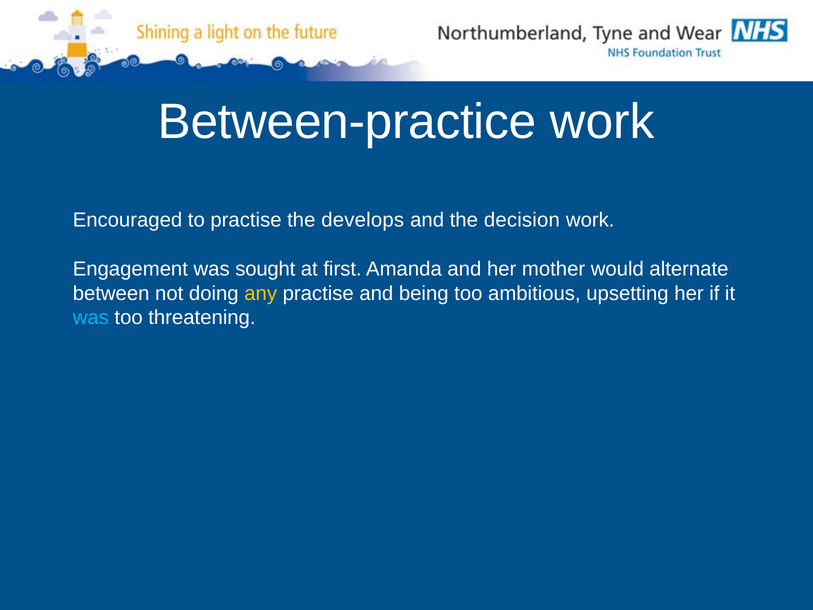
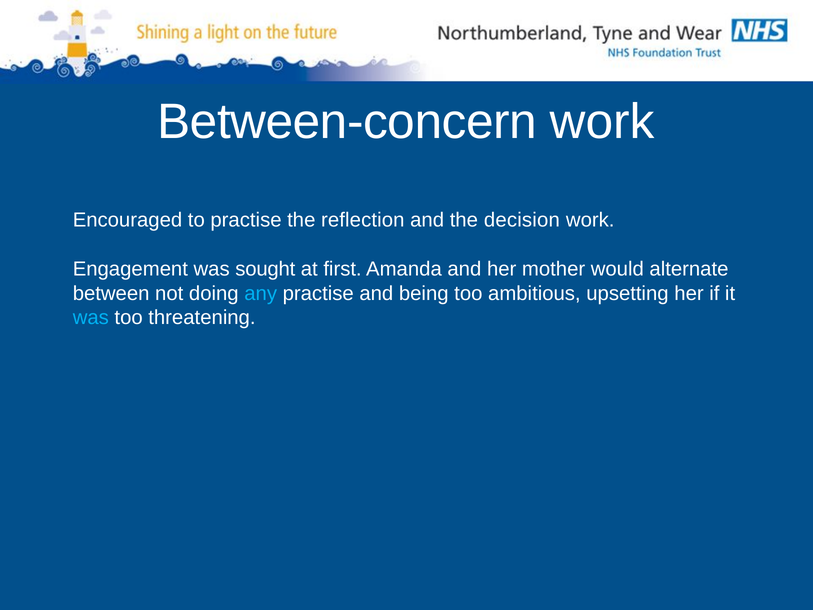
Between-practice: Between-practice -> Between-concern
develops: develops -> reflection
any colour: yellow -> light blue
